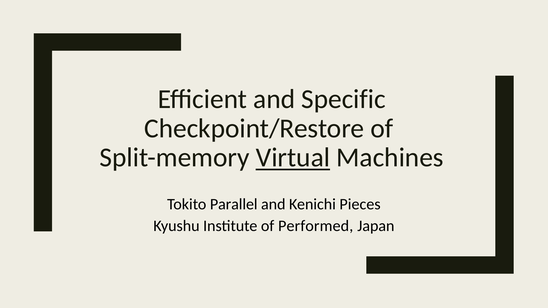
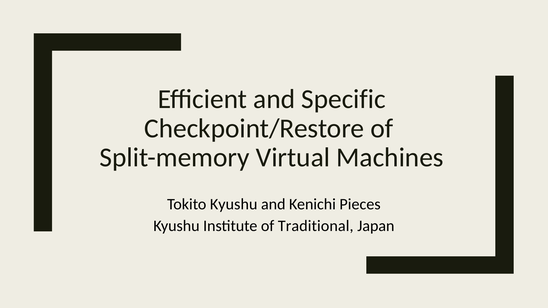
Virtual underline: present -> none
Tokito Parallel: Parallel -> Kyushu
Performed: Performed -> Traditional
